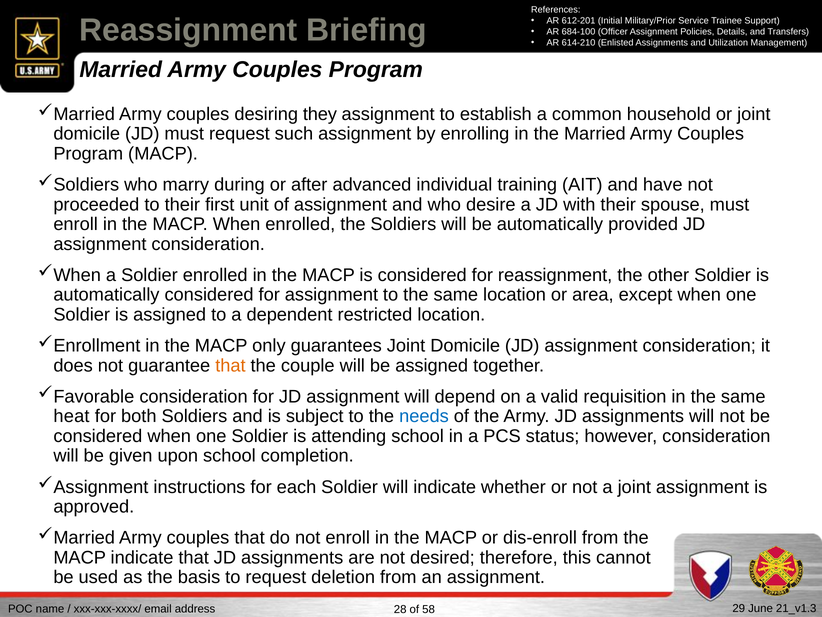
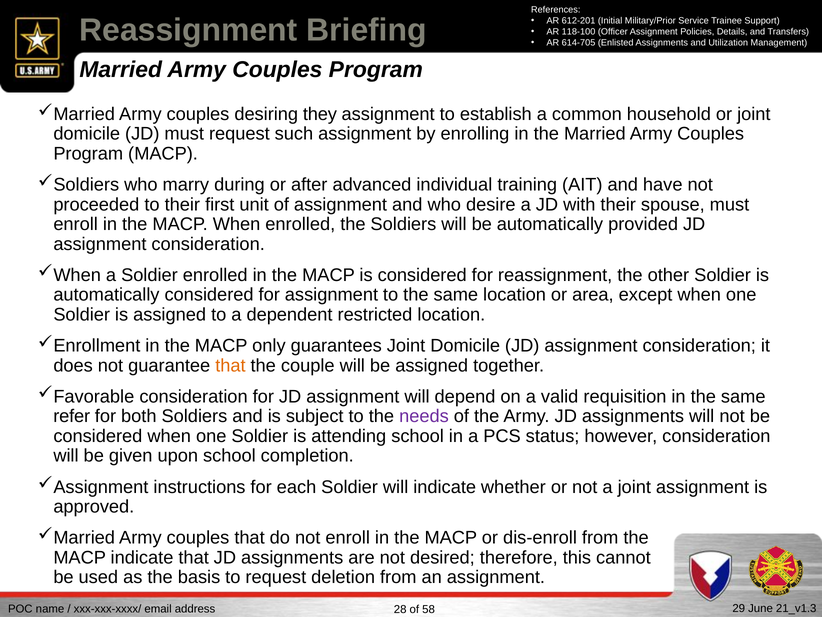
684-100: 684-100 -> 118-100
614-210: 614-210 -> 614-705
heat: heat -> refer
needs colour: blue -> purple
